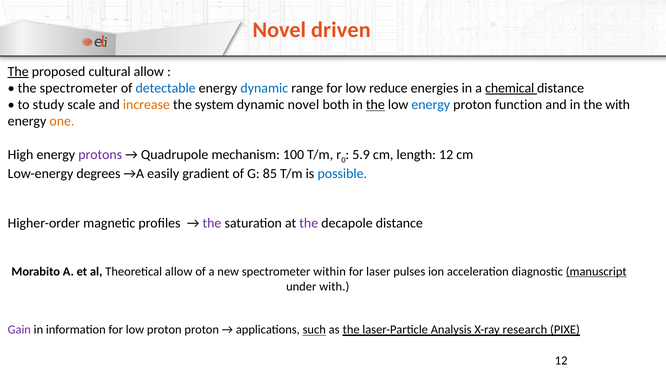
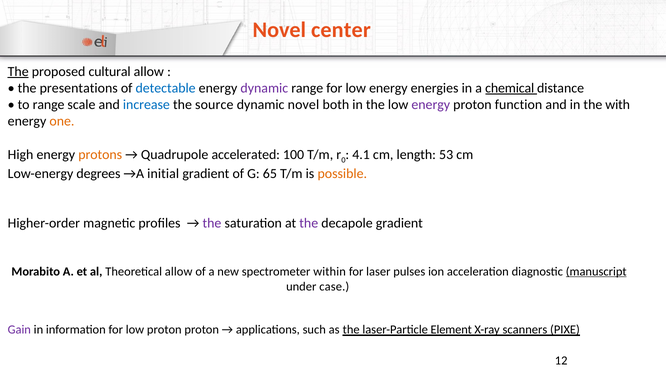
driven: driven -> center
the spectrometer: spectrometer -> presentations
dynamic at (264, 88) colour: blue -> purple
for low reduce: reduce -> energy
to study: study -> range
increase colour: orange -> blue
system: system -> source
the at (375, 105) underline: present -> none
energy at (431, 105) colour: blue -> purple
protons colour: purple -> orange
mechanism: mechanism -> accelerated
5.9: 5.9 -> 4.1
length 12: 12 -> 53
easily: easily -> initial
85: 85 -> 65
possible colour: blue -> orange
decapole distance: distance -> gradient
under with: with -> case
such underline: present -> none
Analysis: Analysis -> Element
research: research -> scanners
